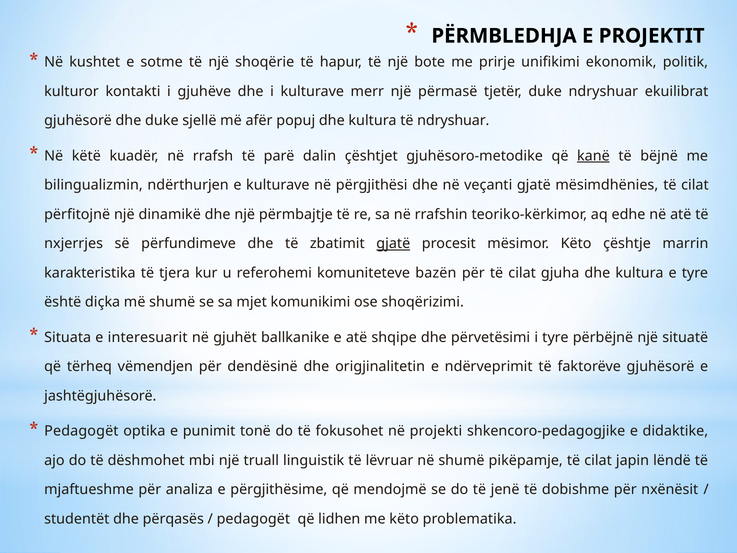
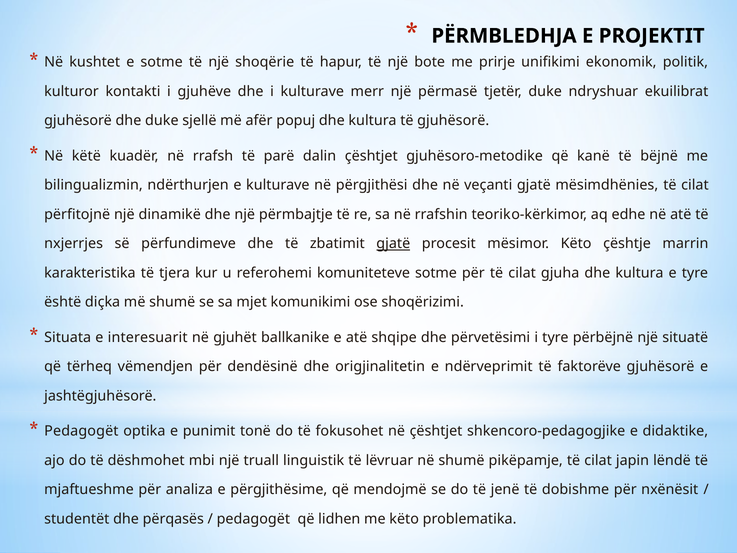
të ndryshuar: ndryshuar -> gjuhësorë
kanë underline: present -> none
komuniteteve bazën: bazën -> sotme
në projekti: projekti -> çështjet
